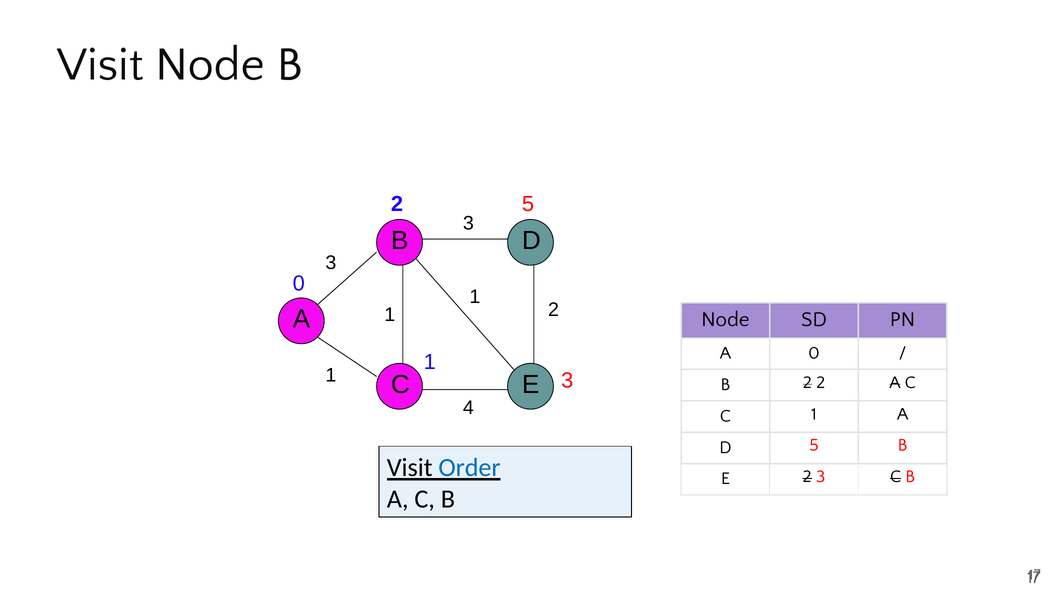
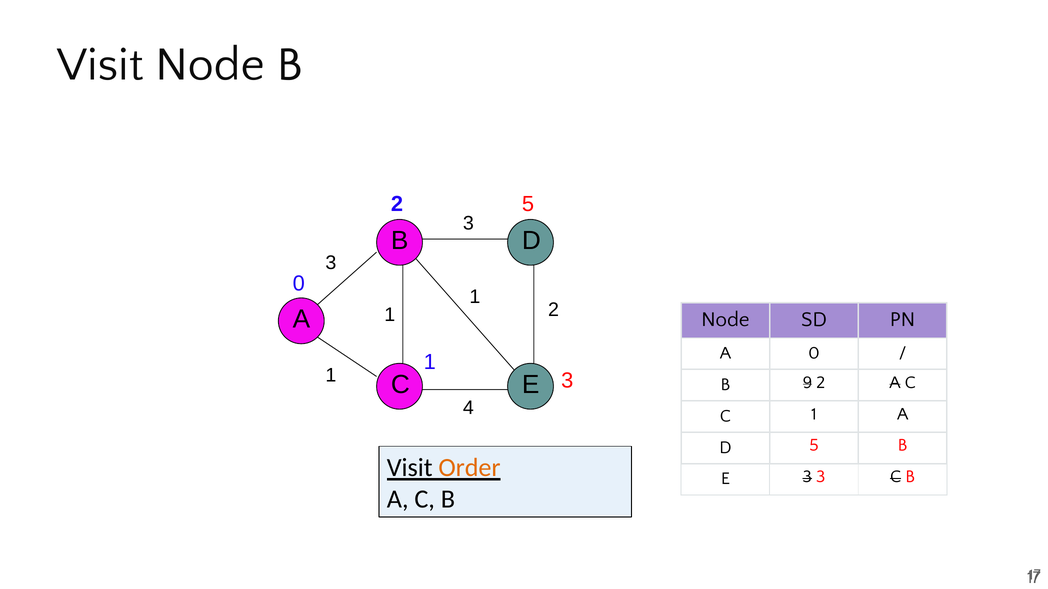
B 2: 2 -> 9
Order colour: blue -> orange
E 2: 2 -> 3
